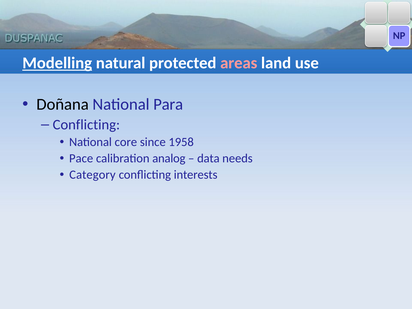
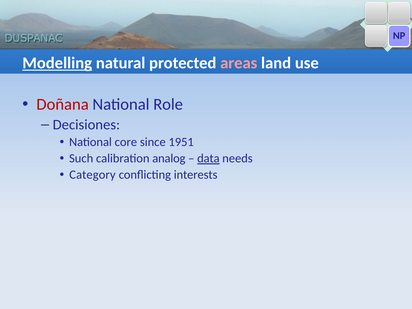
Doñana colour: black -> red
Para: Para -> Role
Conflicting at (86, 125): Conflicting -> Decisiones
1958: 1958 -> 1951
Pace: Pace -> Such
data underline: none -> present
